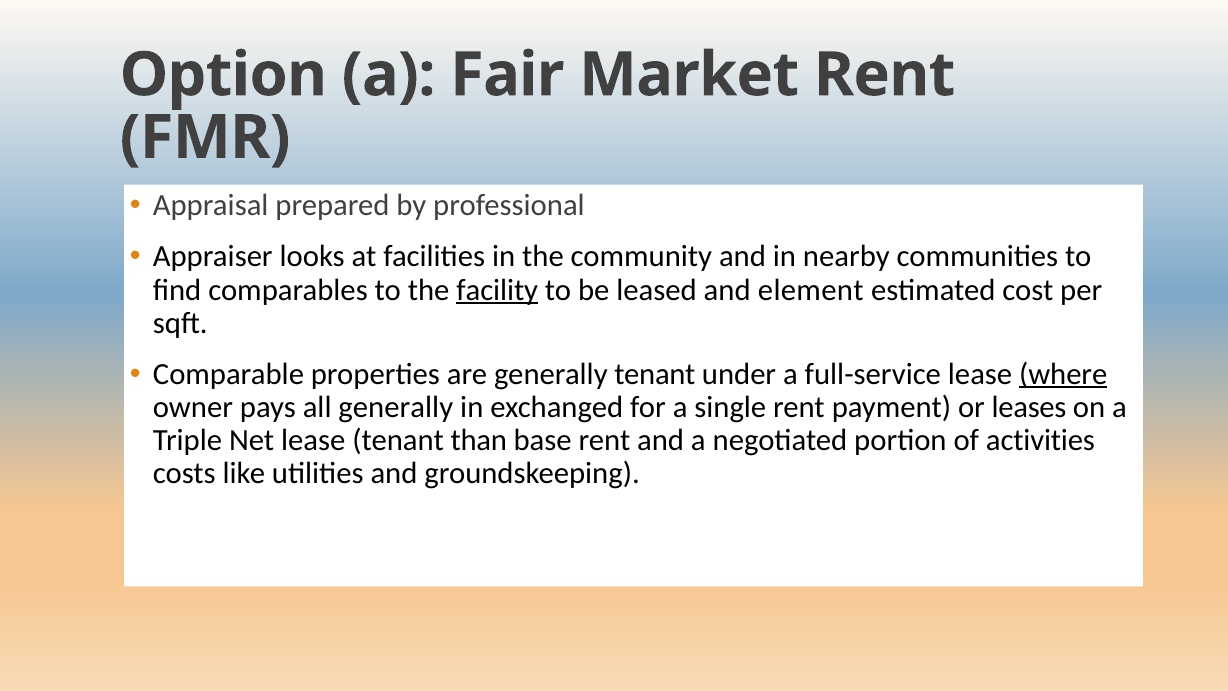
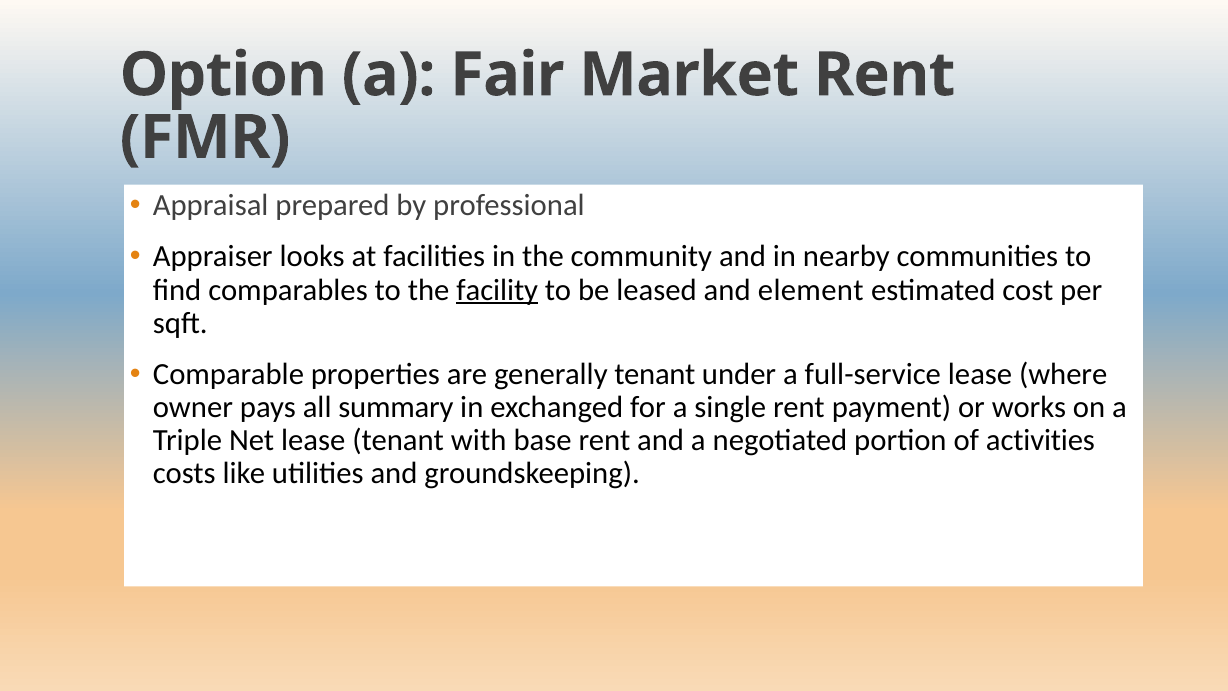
where underline: present -> none
all generally: generally -> summary
leases: leases -> works
than: than -> with
